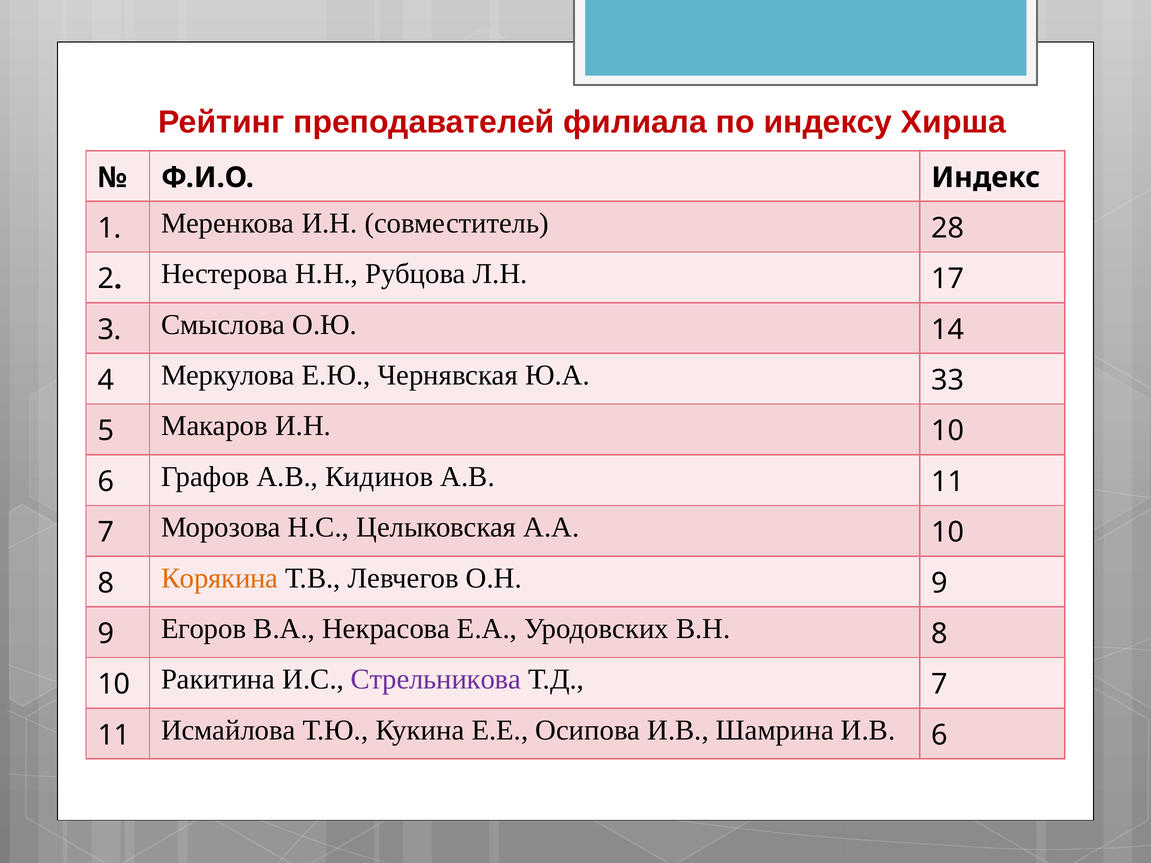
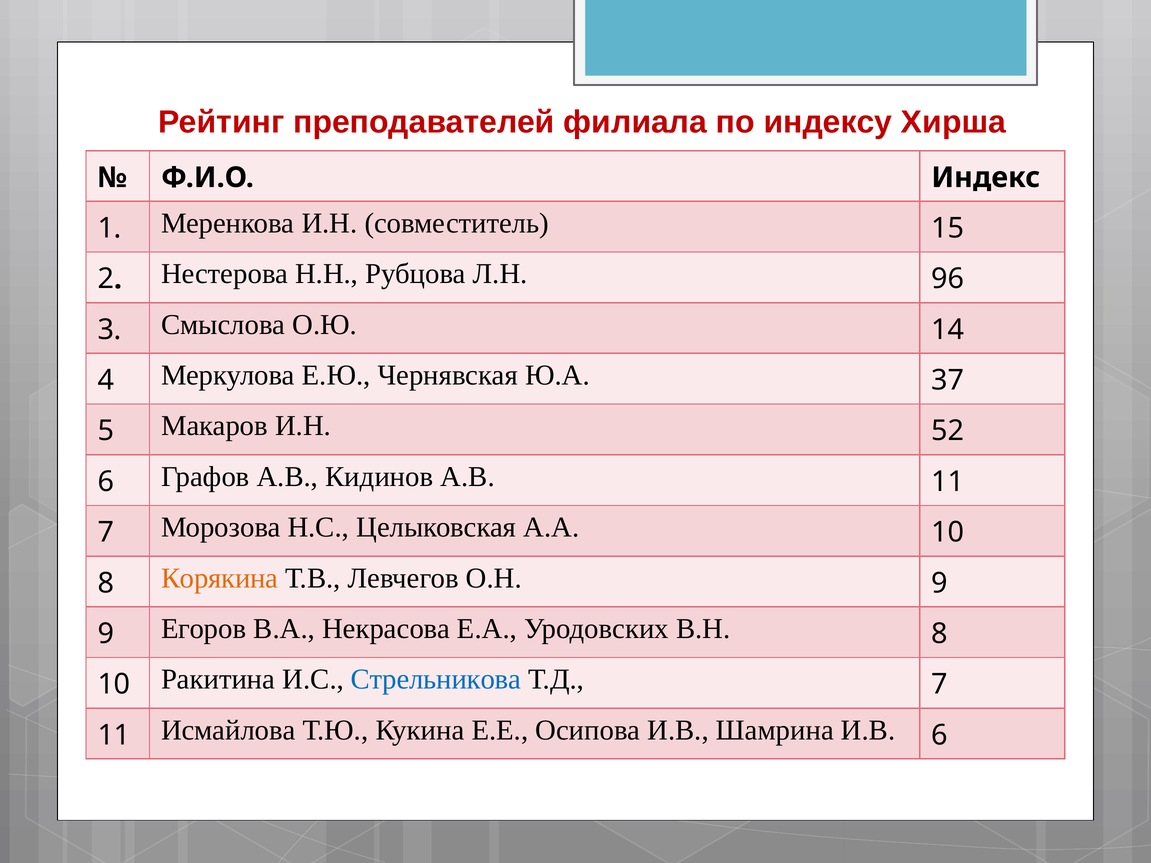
28: 28 -> 15
17: 17 -> 96
33: 33 -> 37
И.Н 10: 10 -> 52
Стрельникова colour: purple -> blue
